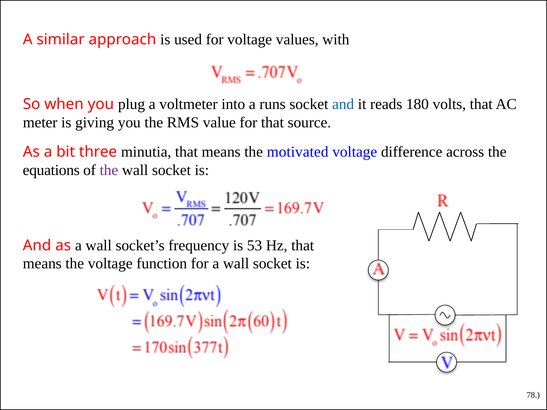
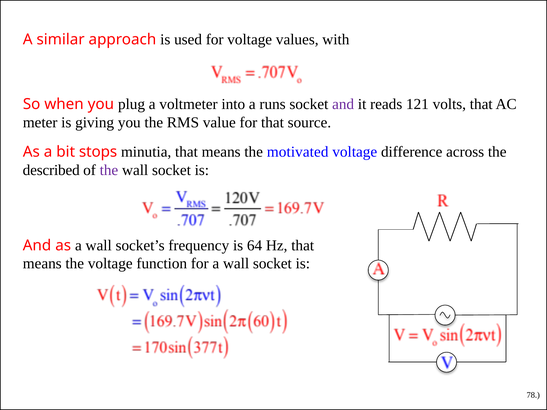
and at (343, 104) colour: blue -> purple
180: 180 -> 121
three: three -> stops
equations: equations -> described
53: 53 -> 64
